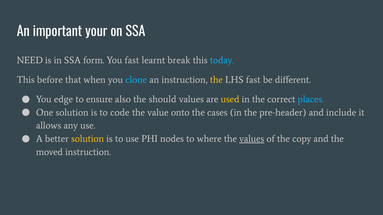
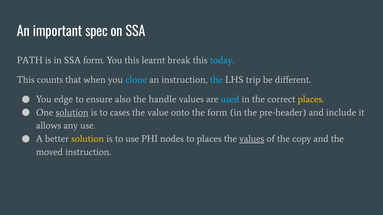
your: your -> spec
NEED: NEED -> PATH
You fast: fast -> this
before: before -> counts
the at (216, 80) colour: yellow -> light blue
LHS fast: fast -> trip
should: should -> handle
used colour: yellow -> light blue
places at (311, 99) colour: light blue -> yellow
solution at (72, 113) underline: none -> present
code: code -> cases
the cases: cases -> form
to where: where -> places
